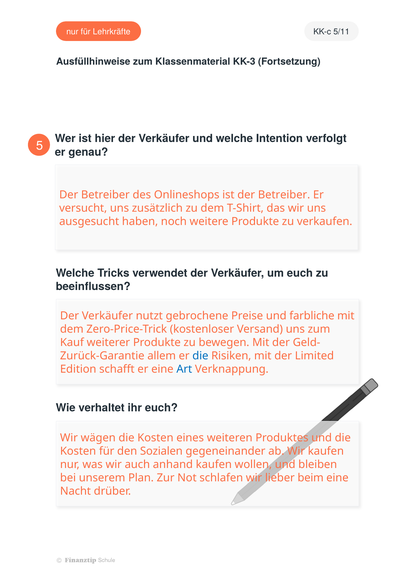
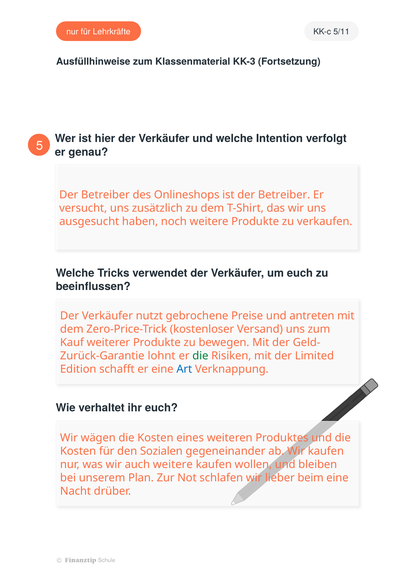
farbliche: farbliche -> antreten
allem: allem -> lohnt
die at (200, 356) colour: blue -> green
auch anhand: anhand -> weitere
